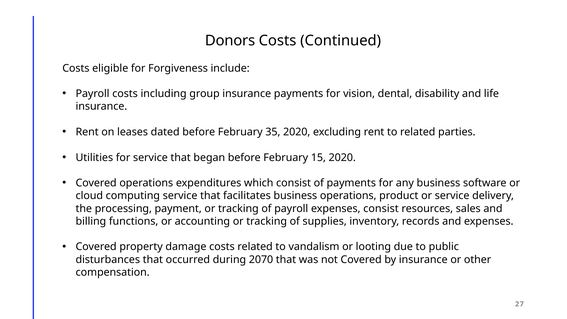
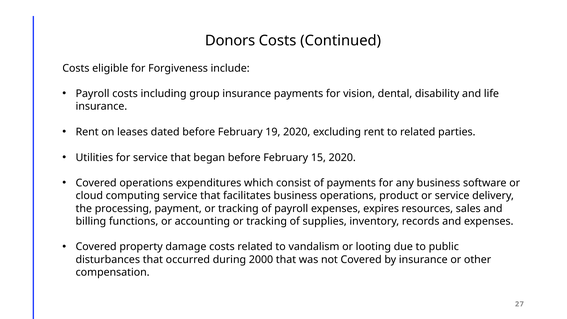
35: 35 -> 19
expenses consist: consist -> expires
2070: 2070 -> 2000
